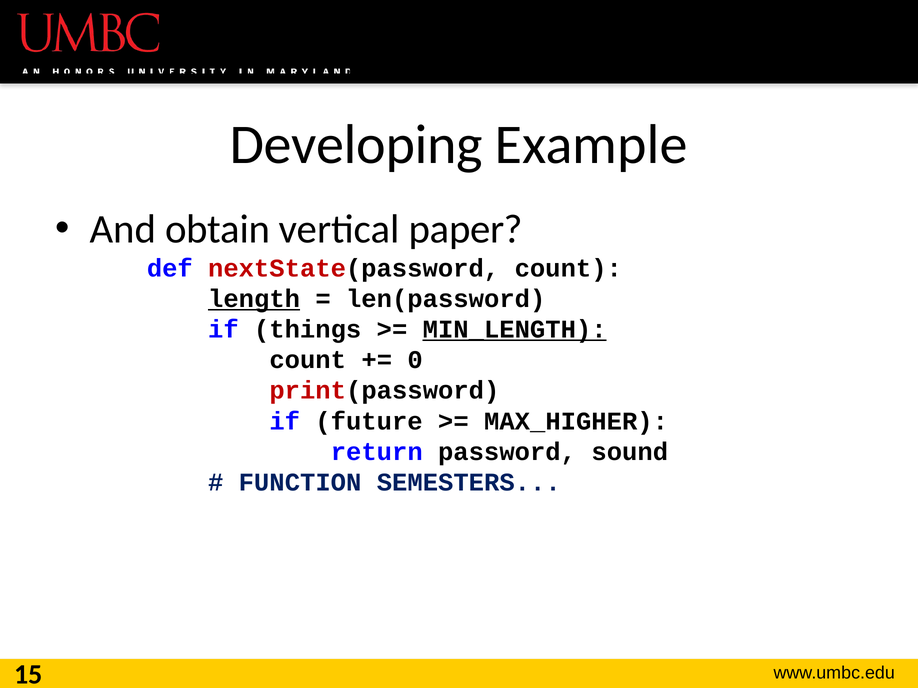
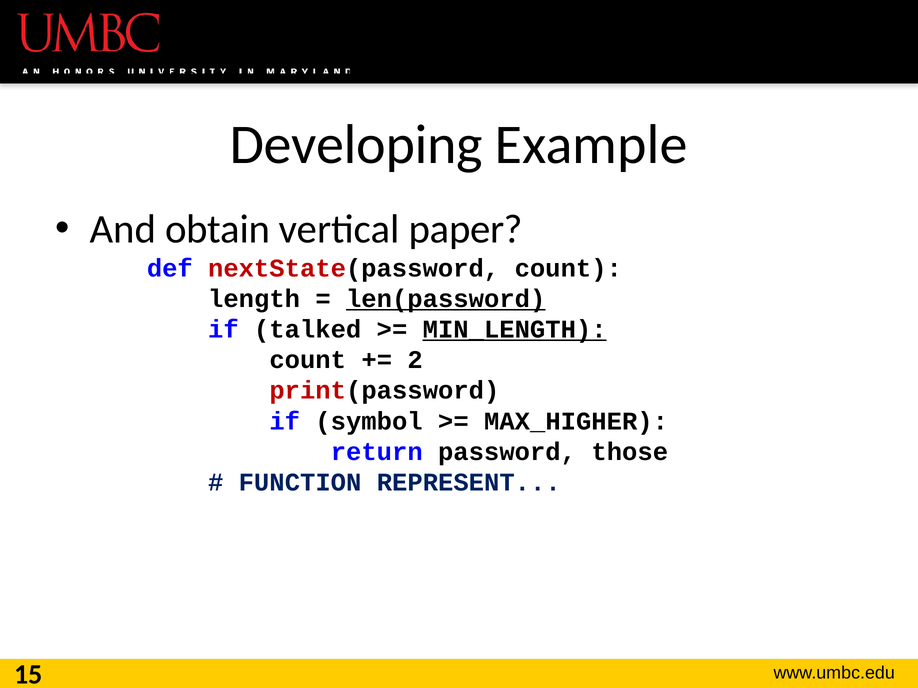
length underline: present -> none
len(password underline: none -> present
things: things -> talked
0: 0 -> 2
future: future -> symbol
sound: sound -> those
SEMESTERS: SEMESTERS -> REPRESENT
